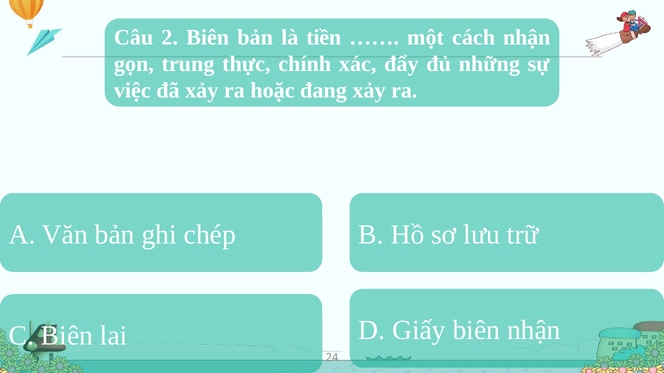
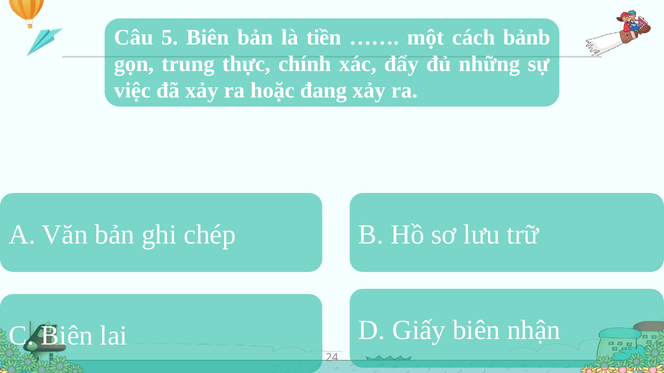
2: 2 -> 5
cách nhận: nhận -> bảnb
